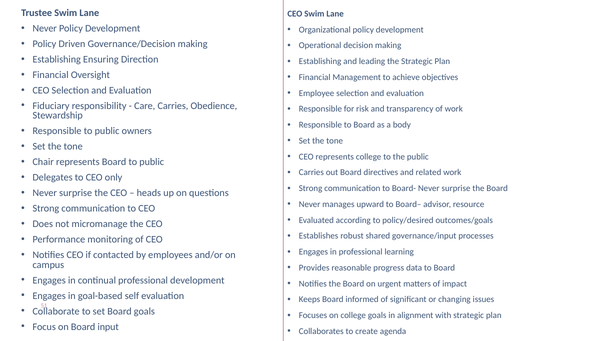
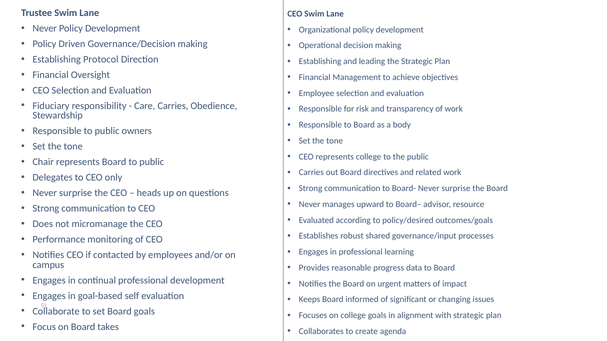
Ensuring: Ensuring -> Protocol
input: input -> takes
